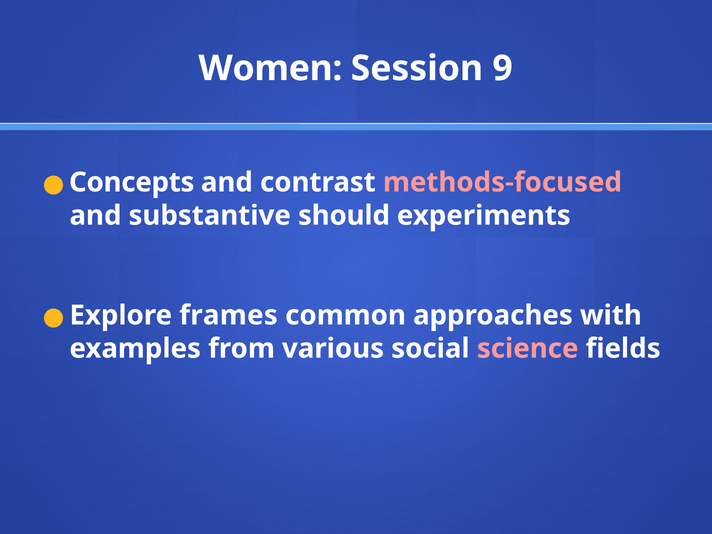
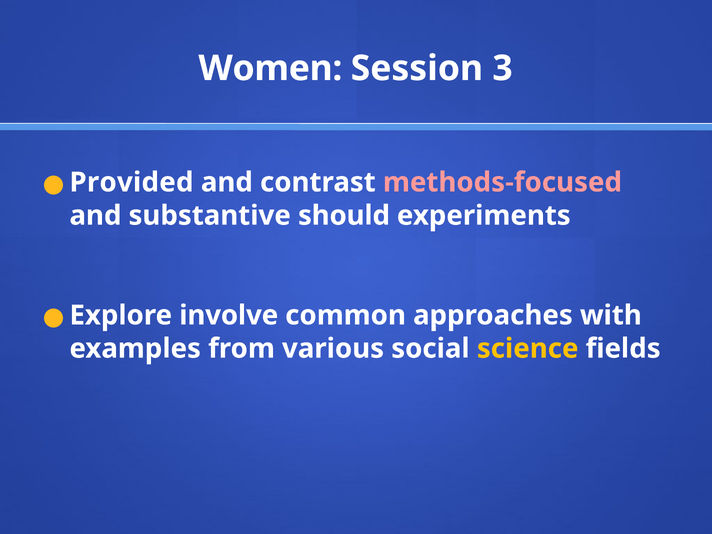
9: 9 -> 3
Concepts: Concepts -> Provided
frames: frames -> involve
science colour: pink -> yellow
